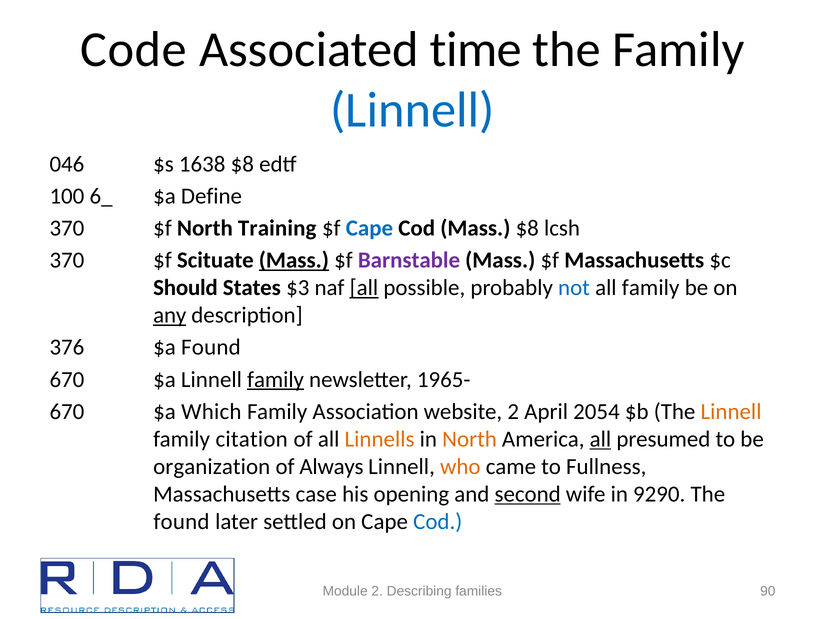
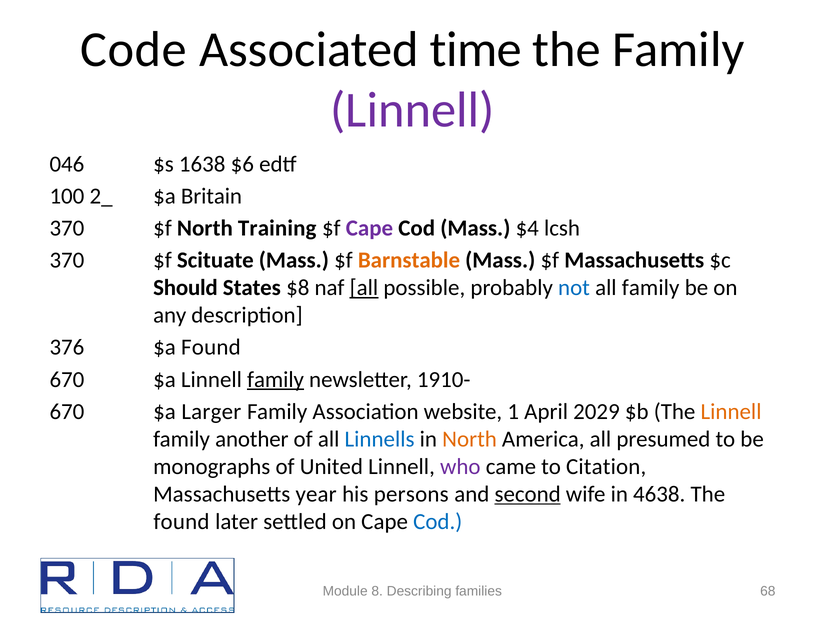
Linnell at (412, 110) colour: blue -> purple
1638 $8: $8 -> $6
6_: 6_ -> 2_
Define: Define -> Britain
Cape at (369, 228) colour: blue -> purple
Mass $8: $8 -> $4
Mass at (294, 260) underline: present -> none
Barnstable colour: purple -> orange
$3: $3 -> $8
any underline: present -> none
1965-: 1965- -> 1910-
Which: Which -> Larger
website 2: 2 -> 1
2054: 2054 -> 2029
citation: citation -> another
Linnells colour: orange -> blue
all at (600, 439) underline: present -> none
organization: organization -> monographs
Always: Always -> United
who colour: orange -> purple
Fullness: Fullness -> Citation
case: case -> year
opening: opening -> persons
9290: 9290 -> 4638
Module 2: 2 -> 8
90: 90 -> 68
